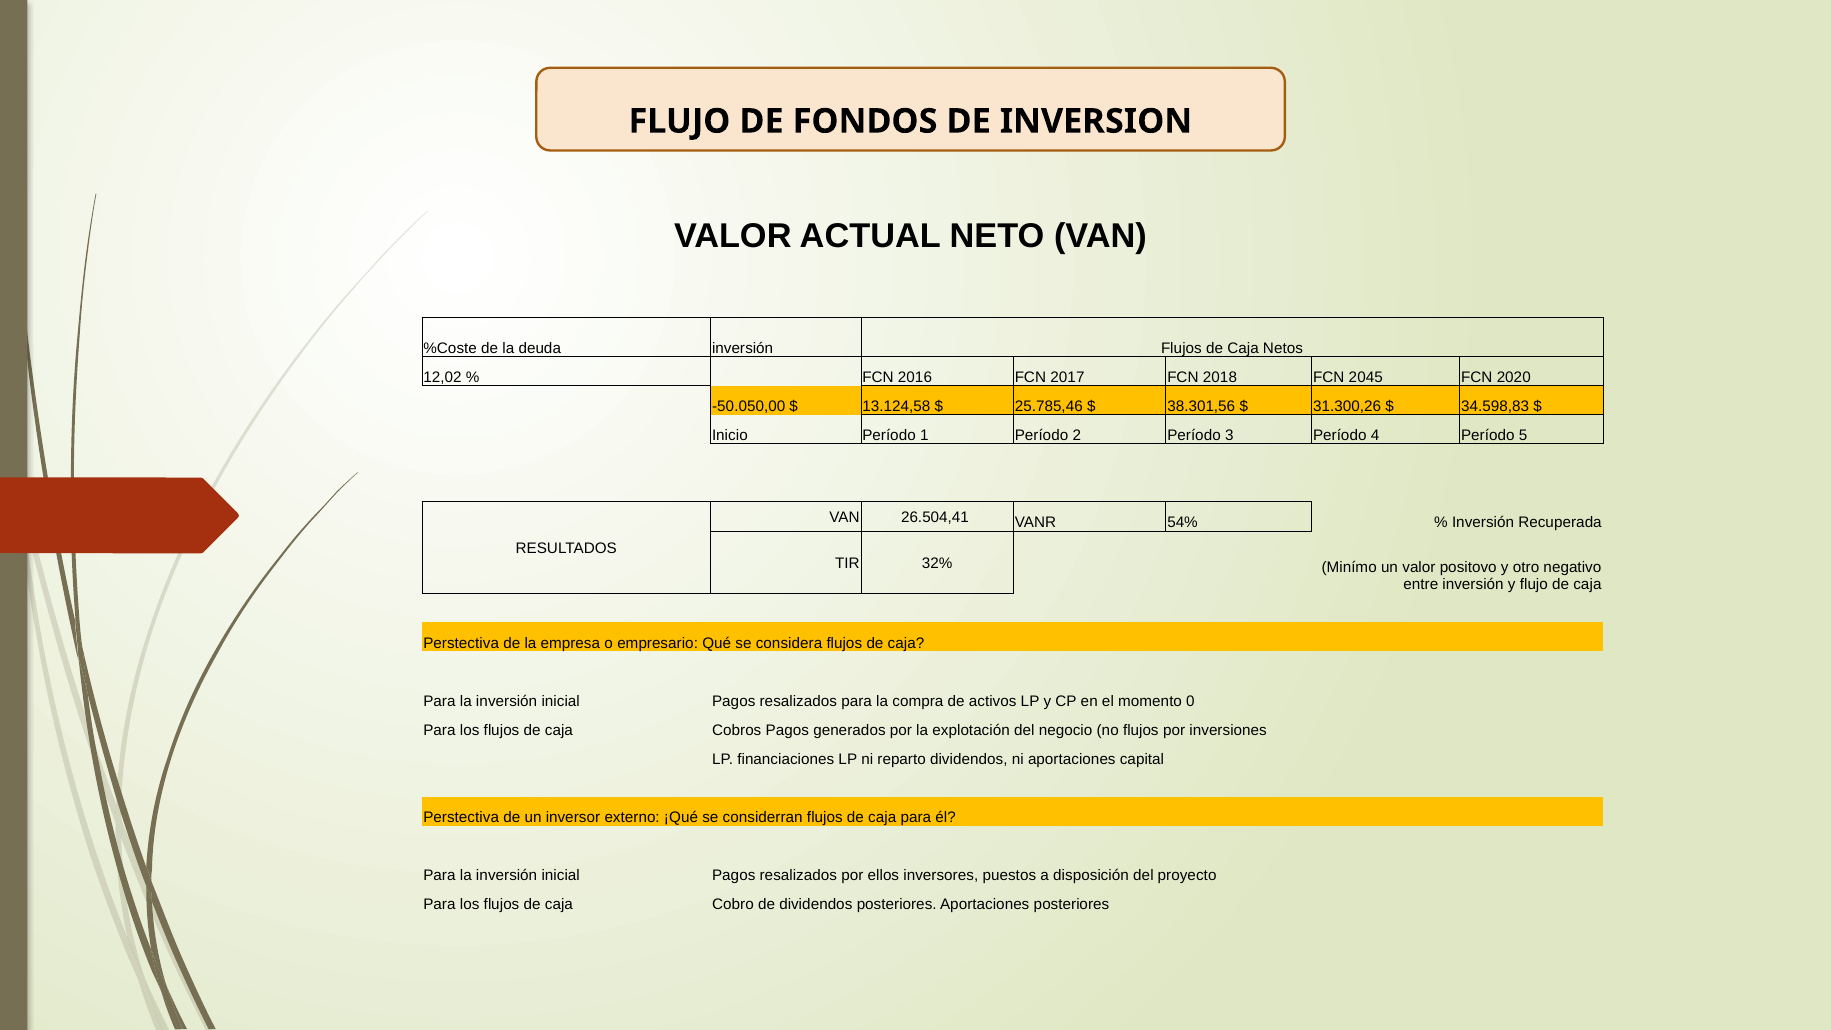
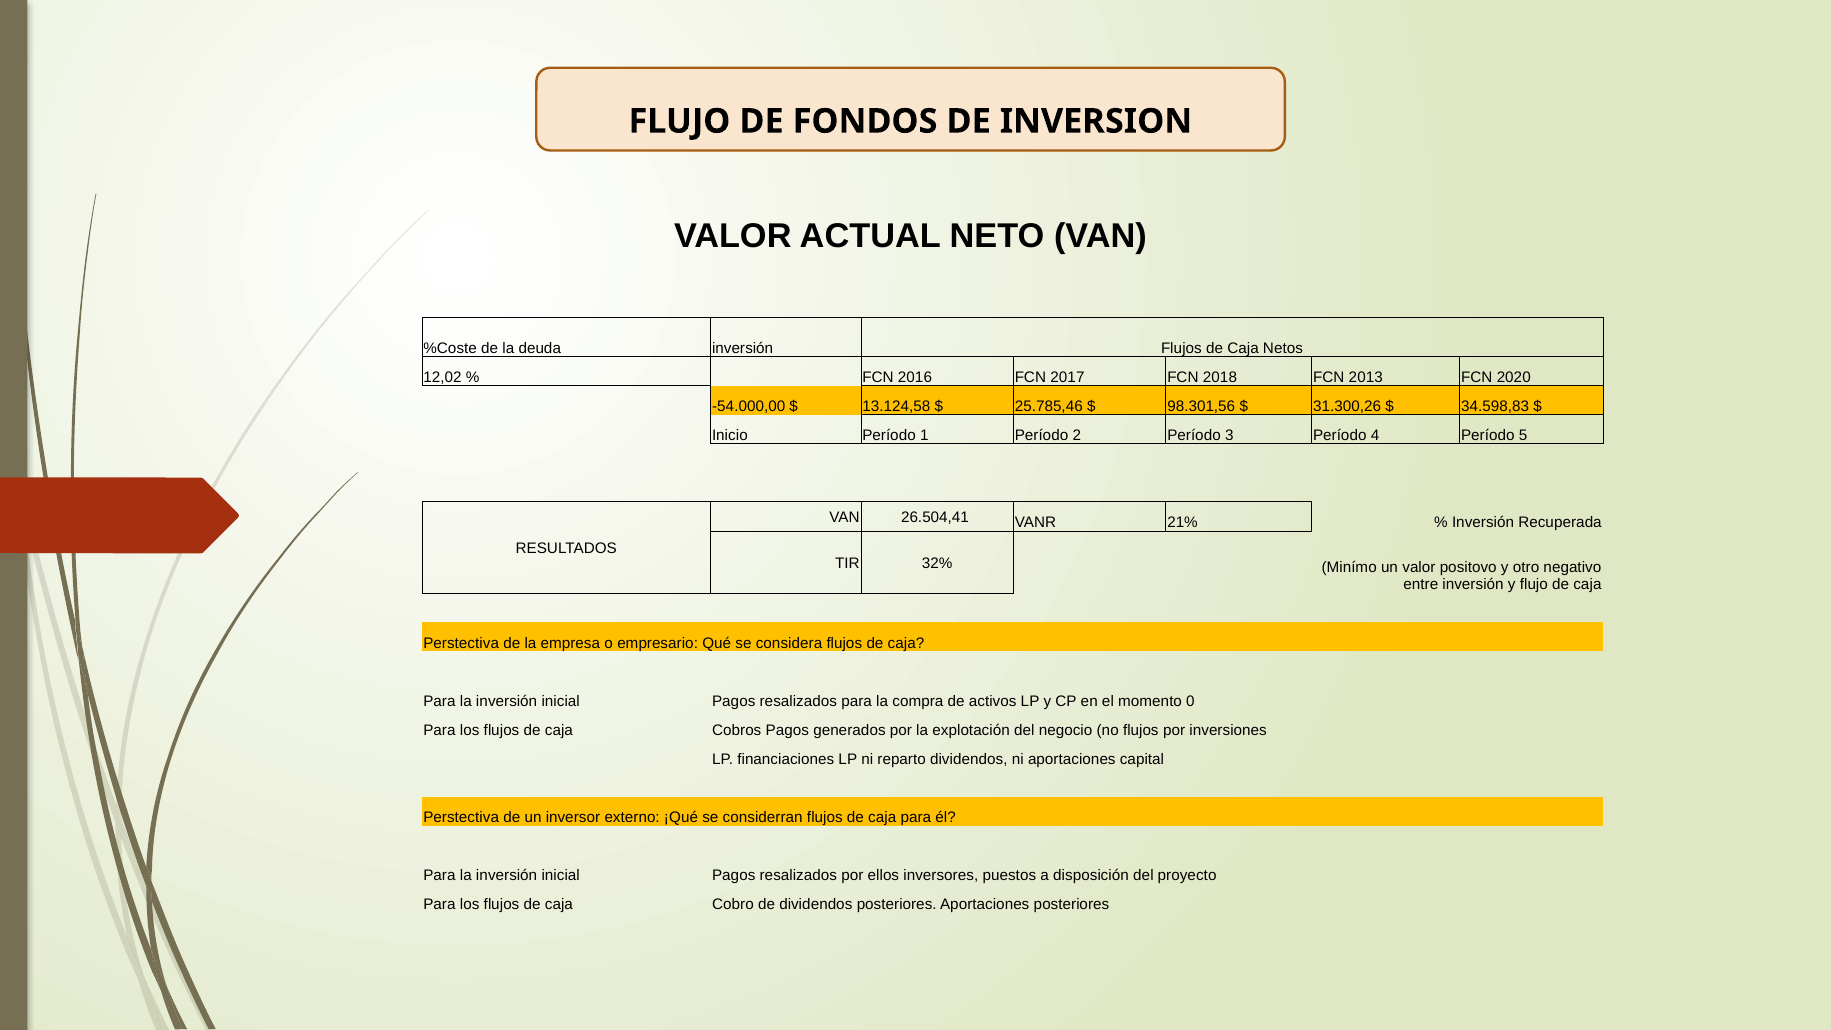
2045: 2045 -> 2013
-50.050,00: -50.050,00 -> -54.000,00
38.301,56: 38.301,56 -> 98.301,56
54%: 54% -> 21%
